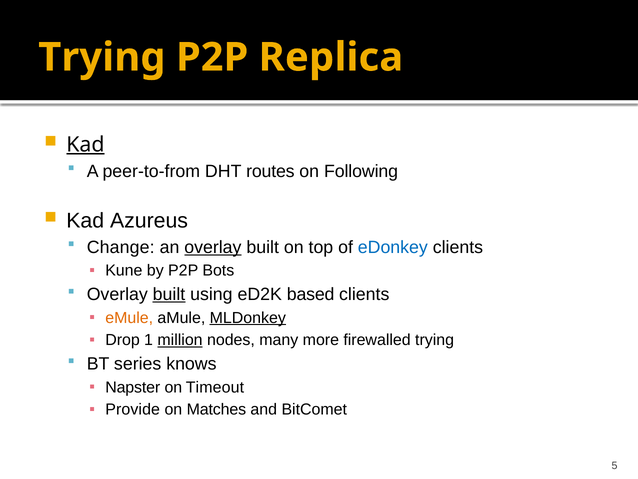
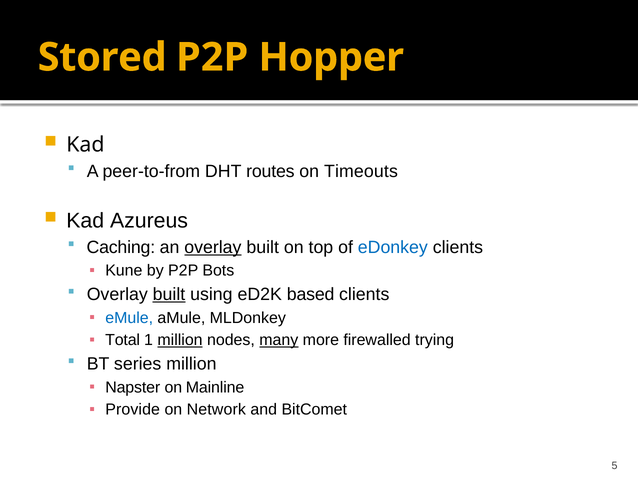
Trying at (102, 57): Trying -> Stored
Replica: Replica -> Hopper
Kad at (85, 144) underline: present -> none
Following: Following -> Timeouts
Change: Change -> Caching
eMule colour: orange -> blue
MLDonkey underline: present -> none
Drop: Drop -> Total
many underline: none -> present
series knows: knows -> million
Timeout: Timeout -> Mainline
Matches: Matches -> Network
